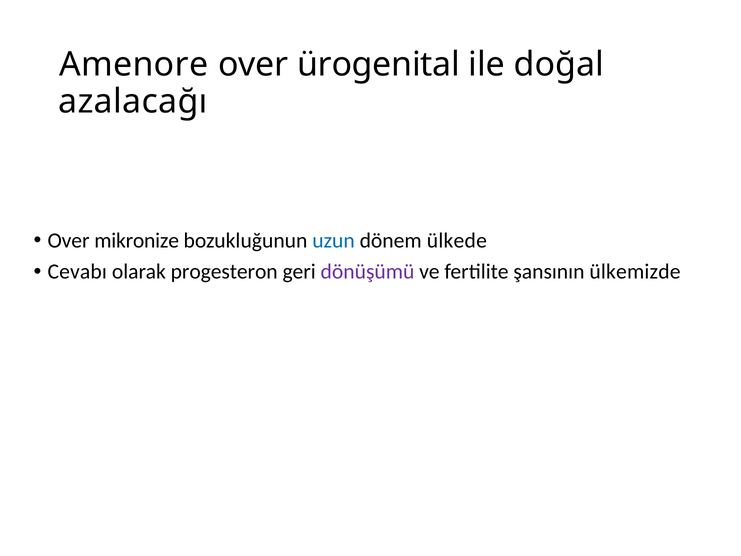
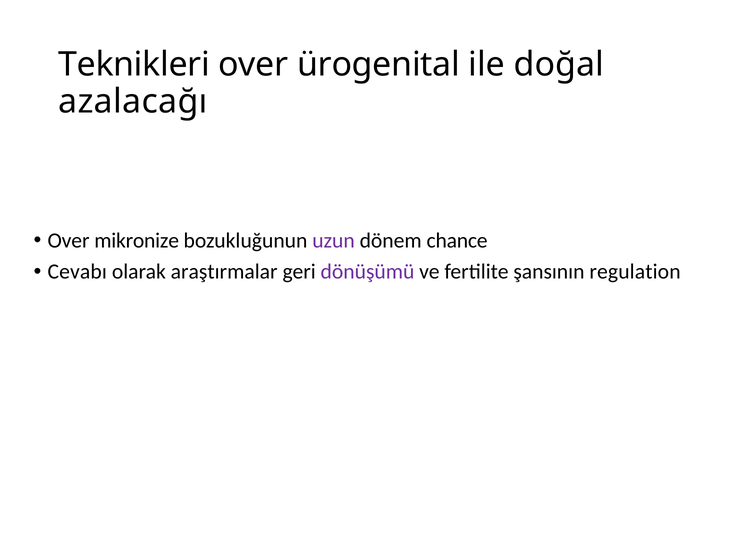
Amenore: Amenore -> Teknikleri
uzun colour: blue -> purple
ülkede: ülkede -> chance
progesteron: progesteron -> araştırmalar
ülkemizde: ülkemizde -> regulation
